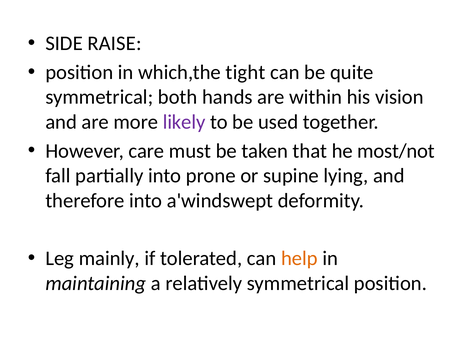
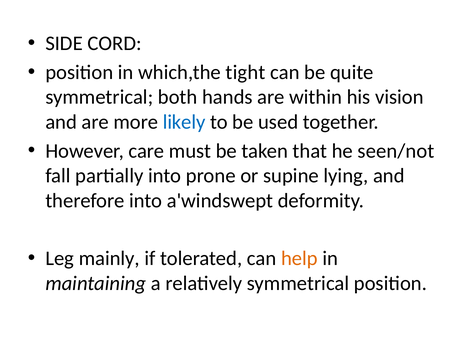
RAISE: RAISE -> CORD
likely colour: purple -> blue
most/not: most/not -> seen/not
